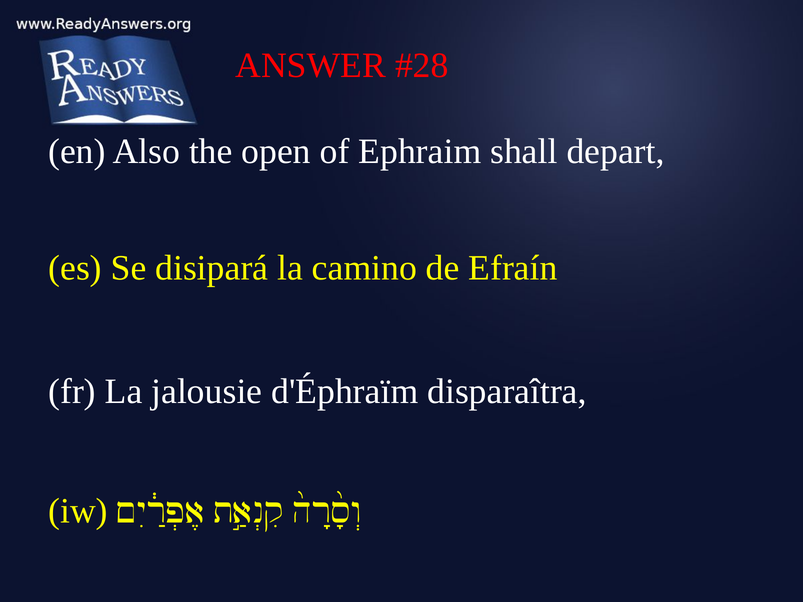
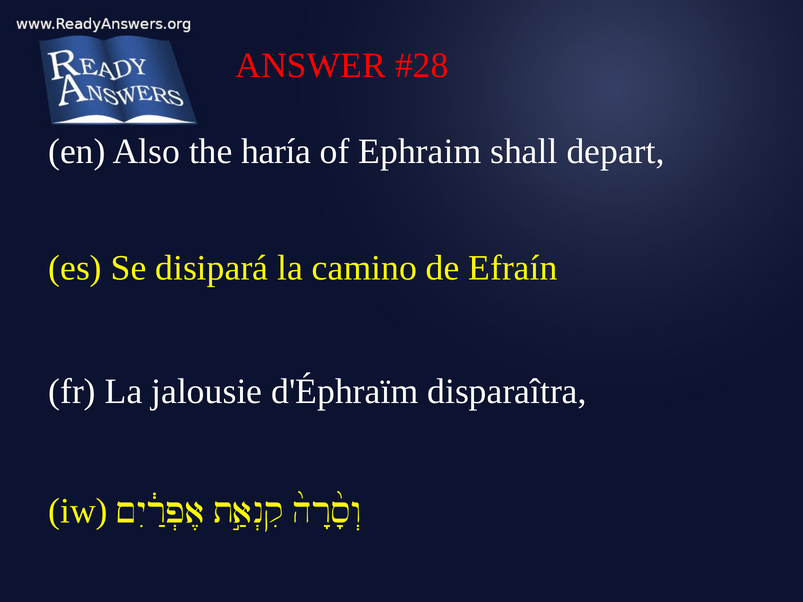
open: open -> haría
